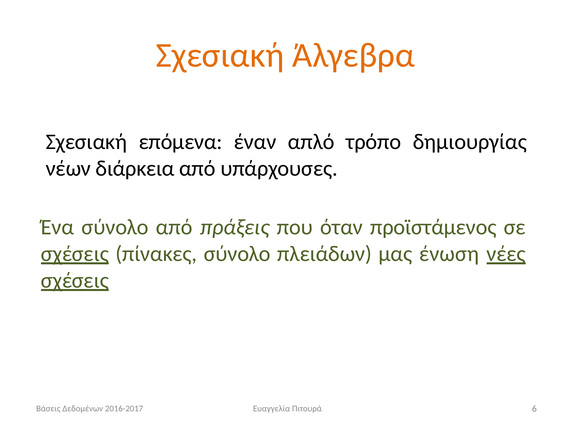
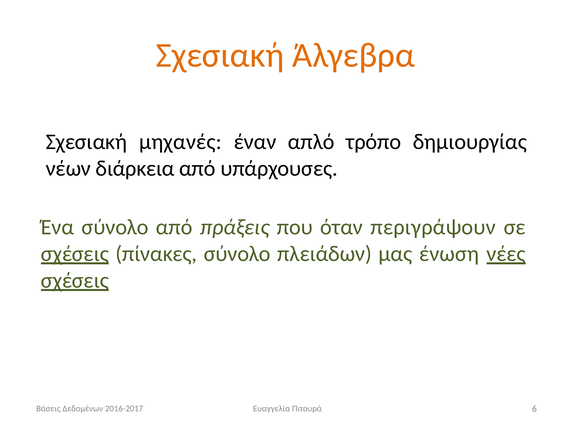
επόμενα: επόμενα -> μηχανές
προϊστάμενος: προϊστάμενος -> περιγράψουν
